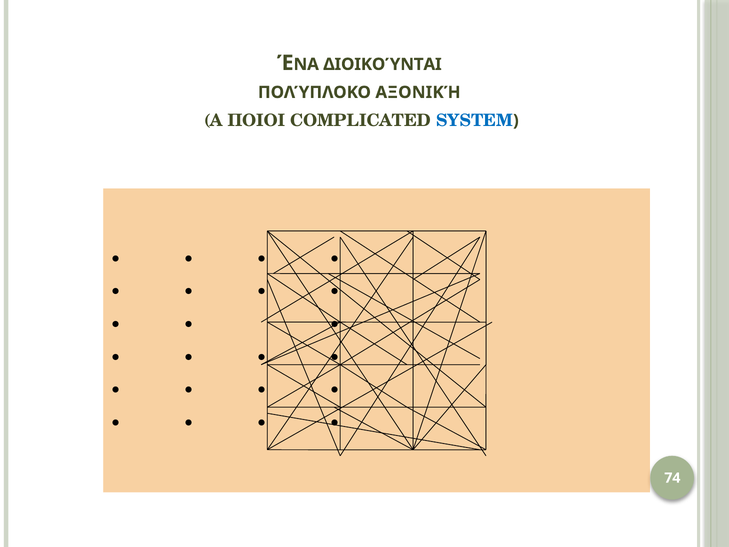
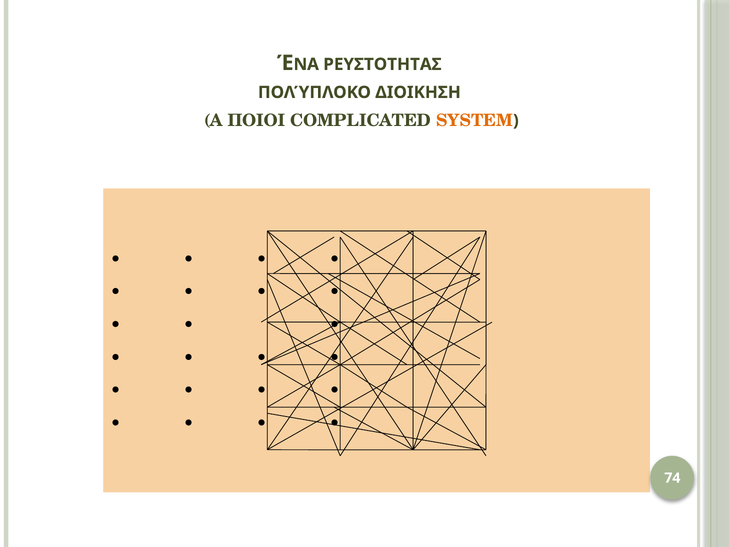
ΔΙΟΙΚΟΎΝΤΑΙ: ΔΙΟΙΚΟΎΝΤΑΙ -> ΡΕΥΣΤΟΤΗΤΑΣ
ΑΞΟΝΙΚΉ: ΑΞΟΝΙΚΉ -> ΔΙΟΙΚΗΣΗ
SYSTEM colour: blue -> orange
